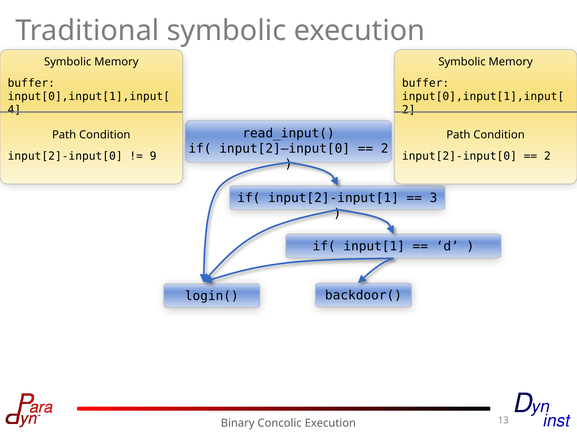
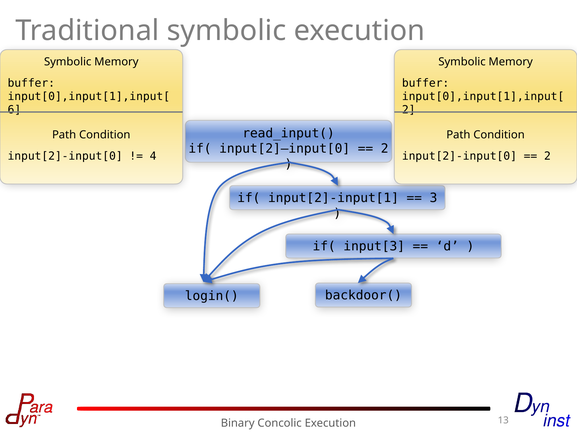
4: 4 -> 6
9: 9 -> 4
input[1: input[1 -> input[3
